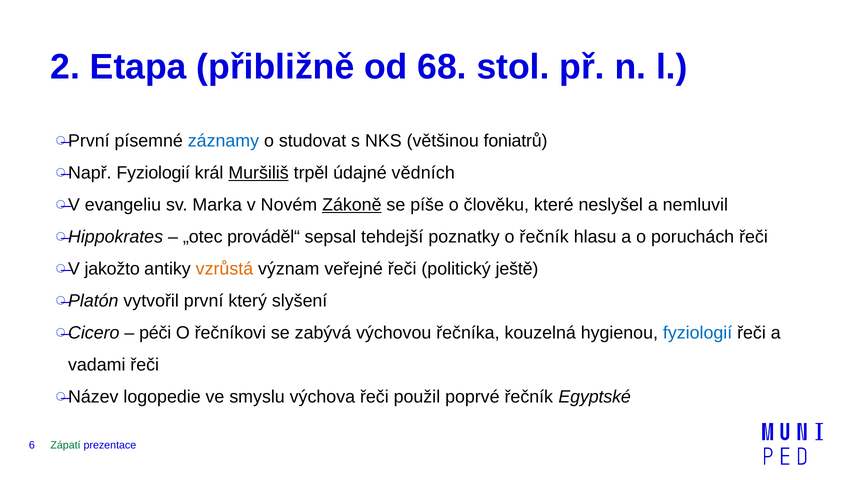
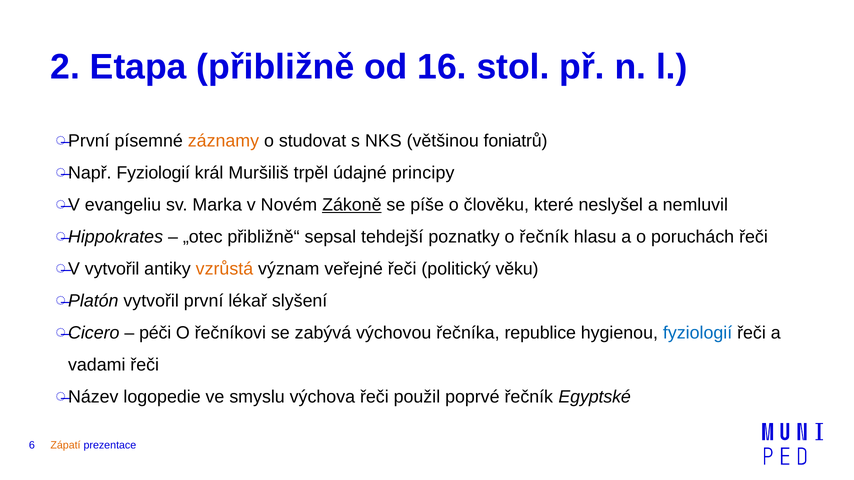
68: 68 -> 16
záznamy colour: blue -> orange
Muršiliš underline: present -> none
vědních: vědních -> principy
prováděl“: prováděl“ -> přibližně“
jakožto at (112, 269): jakožto -> vytvořil
ještě: ještě -> věku
který: který -> lékař
kouzelná: kouzelná -> republice
Zápatí colour: green -> orange
